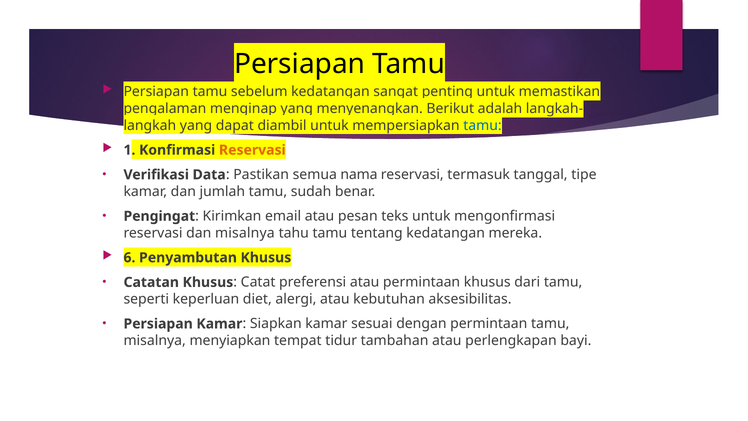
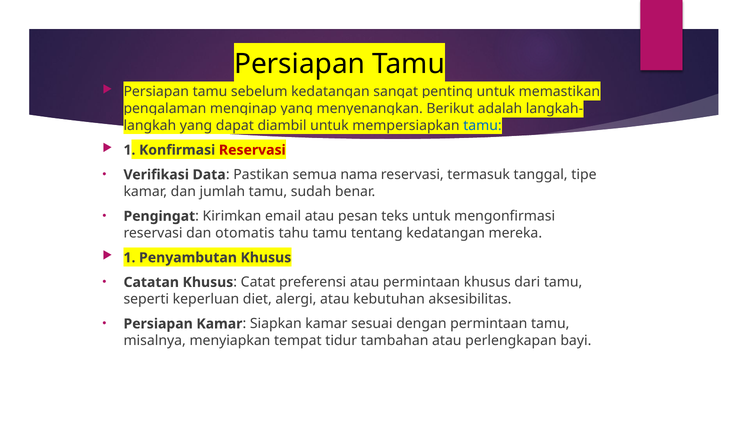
Reservasi at (252, 150) colour: orange -> red
dan misalnya: misalnya -> otomatis
6 at (129, 257): 6 -> 1
